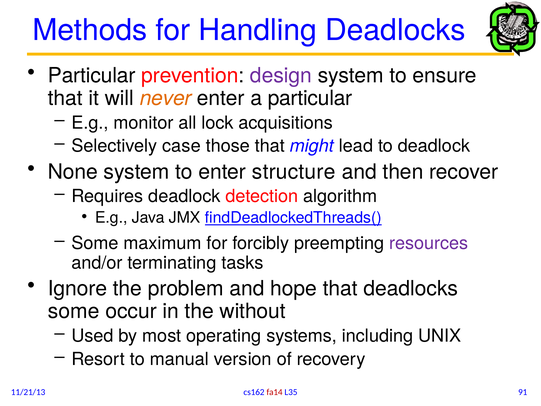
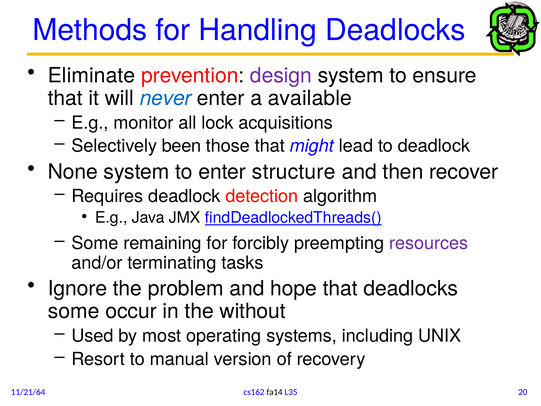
Particular at (92, 75): Particular -> Eliminate
never colour: orange -> blue
a particular: particular -> available
case: case -> been
maximum: maximum -> remaining
fa14 colour: red -> black
91: 91 -> 20
11/21/13: 11/21/13 -> 11/21/64
